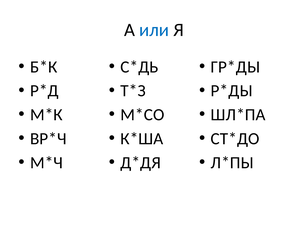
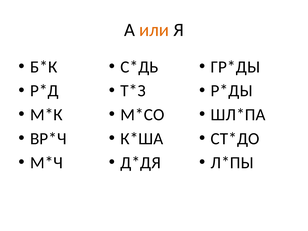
или colour: blue -> orange
